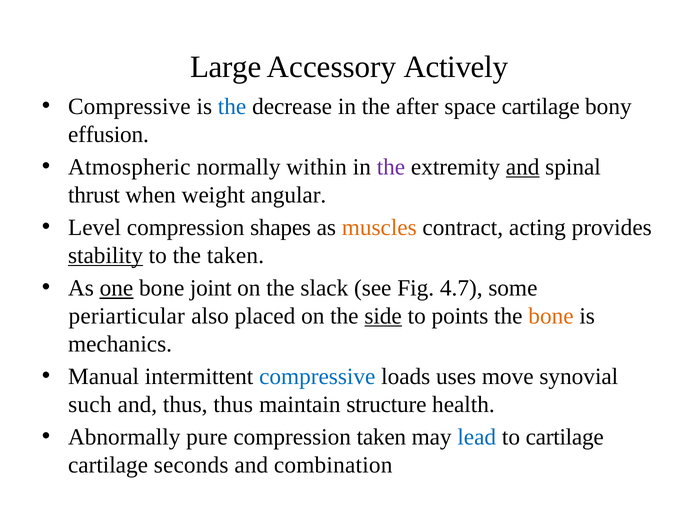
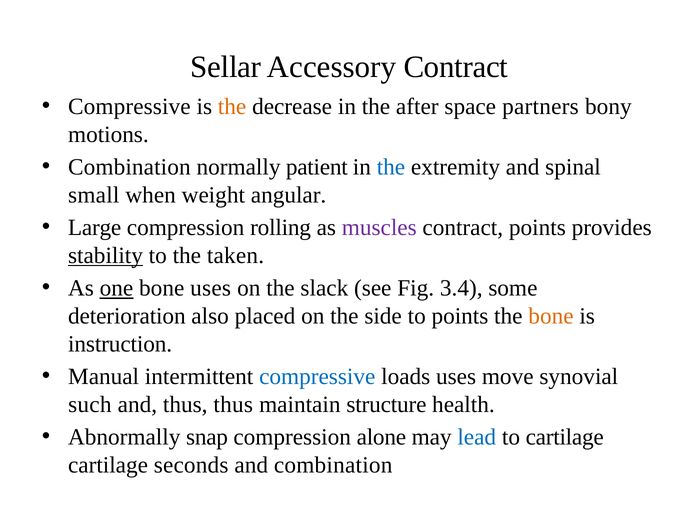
Large: Large -> Sellar
Accessory Actively: Actively -> Contract
the at (232, 106) colour: blue -> orange
space cartilage: cartilage -> partners
effusion: effusion -> motions
Atmospheric at (129, 167): Atmospheric -> Combination
within: within -> patient
the at (391, 167) colour: purple -> blue
and at (523, 167) underline: present -> none
thrust: thrust -> small
Level: Level -> Large
shapes: shapes -> rolling
muscles colour: orange -> purple
contract acting: acting -> points
bone joint: joint -> uses
4.7: 4.7 -> 3.4
periarticular: periarticular -> deterioration
side underline: present -> none
mechanics: mechanics -> instruction
pure: pure -> snap
compression taken: taken -> alone
